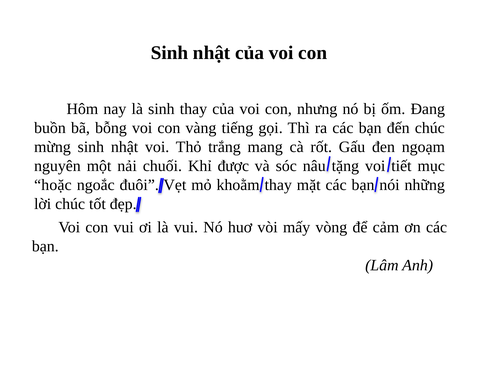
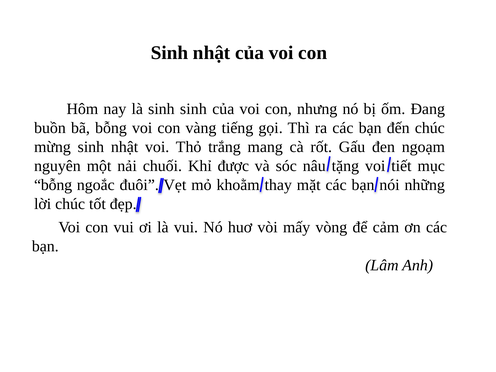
sinh thay: thay -> sinh
hoặc at (53, 185): hoặc -> bỗng
